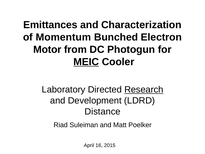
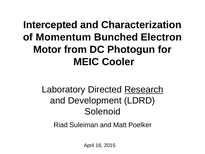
Emittances: Emittances -> Intercepted
MEIC underline: present -> none
Distance: Distance -> Solenoid
